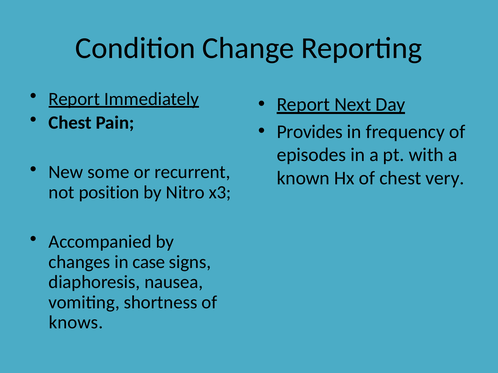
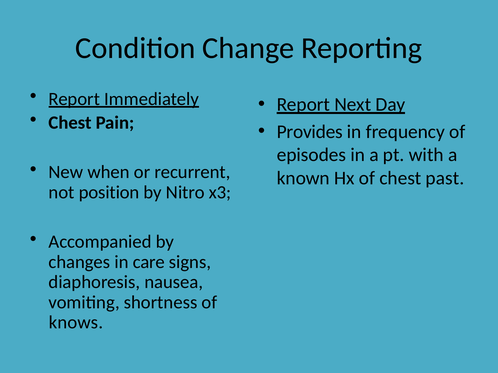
some: some -> when
very: very -> past
case: case -> care
